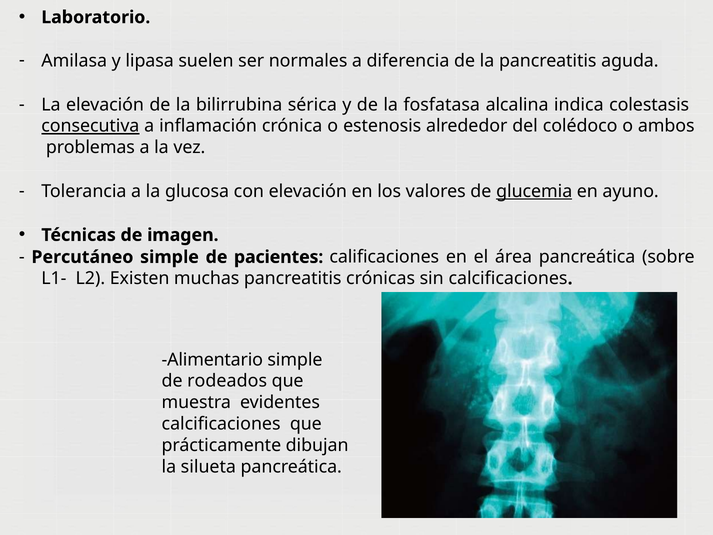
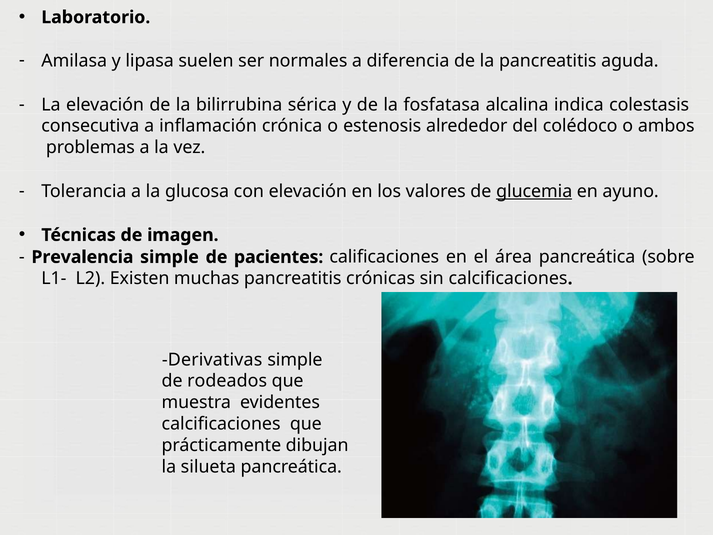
consecutiva underline: present -> none
Percutáneo: Percutáneo -> Prevalencia
Alimentario: Alimentario -> Derivativas
